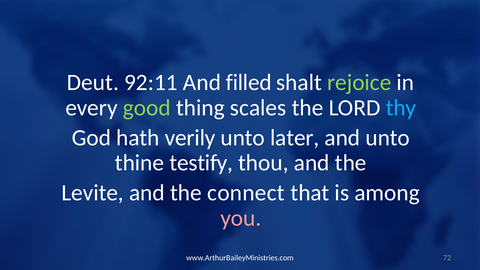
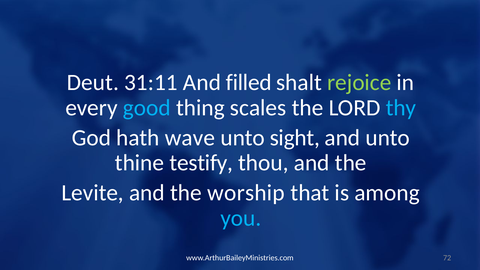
92:11: 92:11 -> 31:11
good colour: light green -> light blue
verily: verily -> wave
later: later -> sight
connect: connect -> worship
you colour: pink -> light blue
